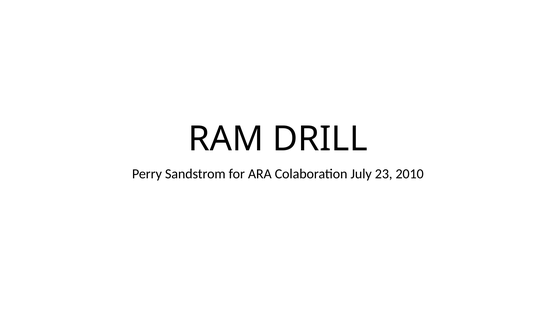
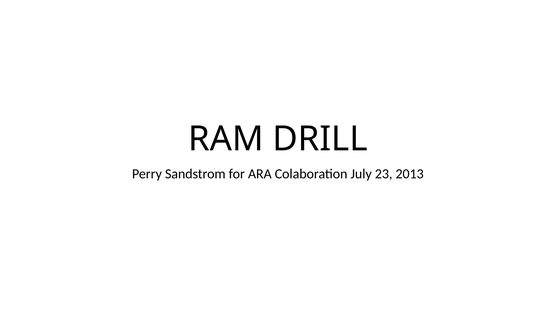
2010: 2010 -> 2013
